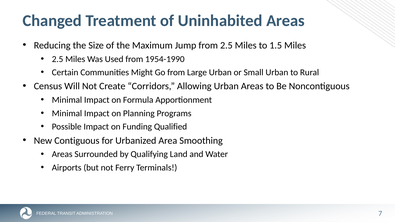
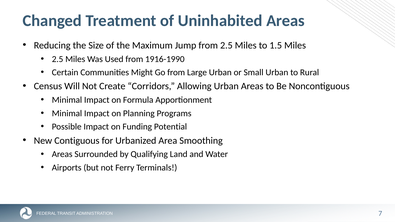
1954-1990: 1954-1990 -> 1916-1990
Qualified: Qualified -> Potential
